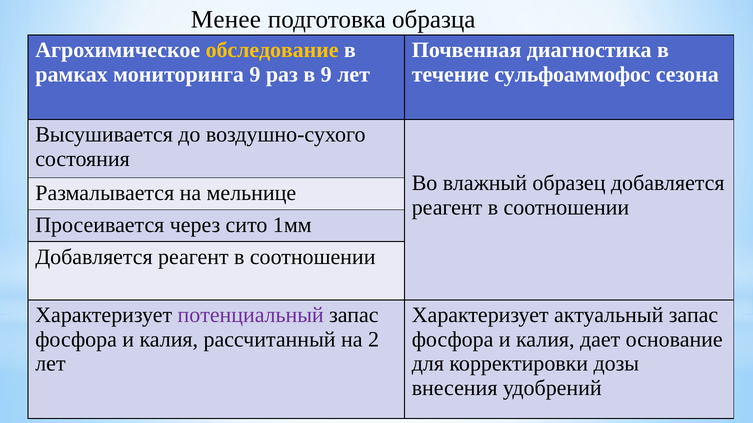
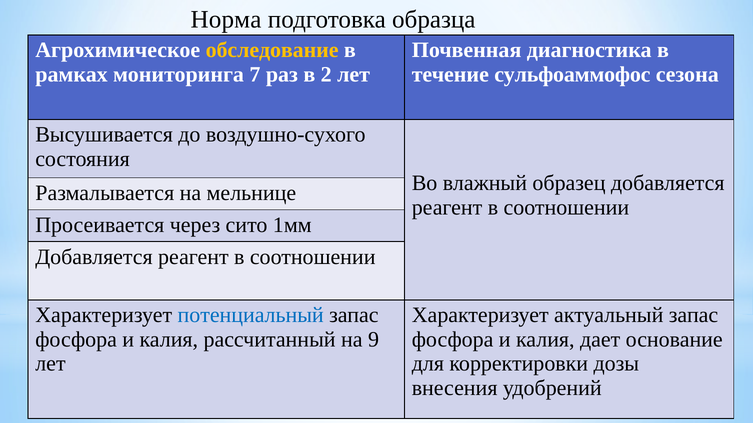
Менее: Менее -> Норма
мониторинга 9: 9 -> 7
в 9: 9 -> 2
потенциальный colour: purple -> blue
2: 2 -> 9
